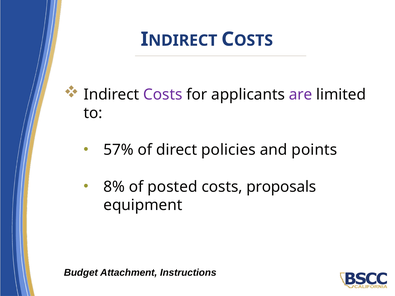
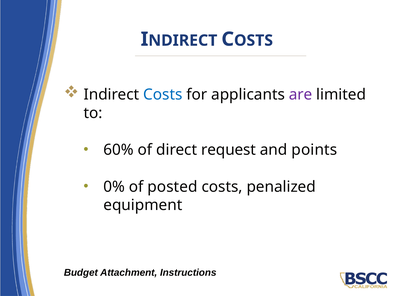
Costs at (163, 95) colour: purple -> blue
57%: 57% -> 60%
policies: policies -> request
8%: 8% -> 0%
proposals: proposals -> penalized
